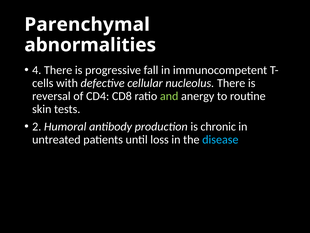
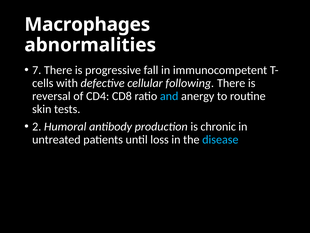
Parenchymal: Parenchymal -> Macrophages
4: 4 -> 7
nucleolus: nucleolus -> following
and colour: light green -> light blue
